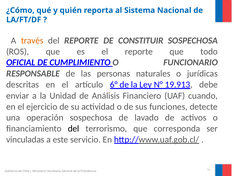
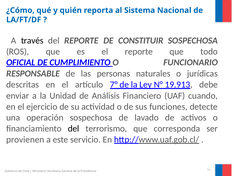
través colour: orange -> black
6°: 6° -> 7°
vinculadas: vinculadas -> provienen
